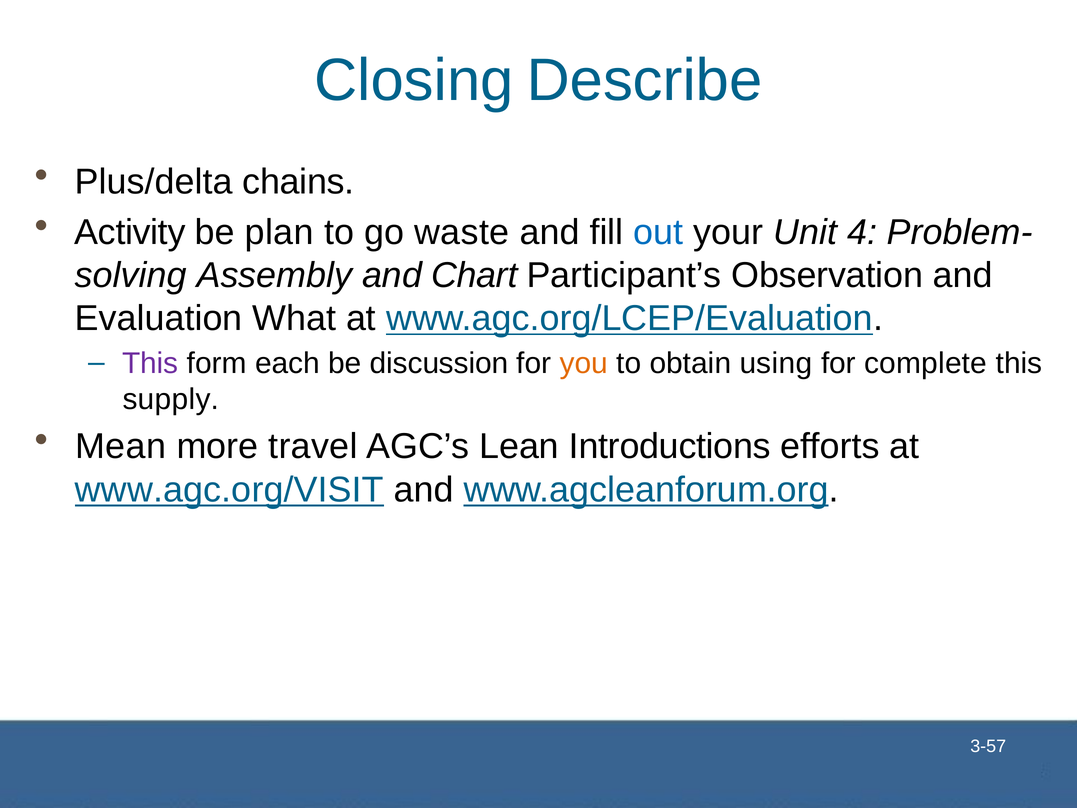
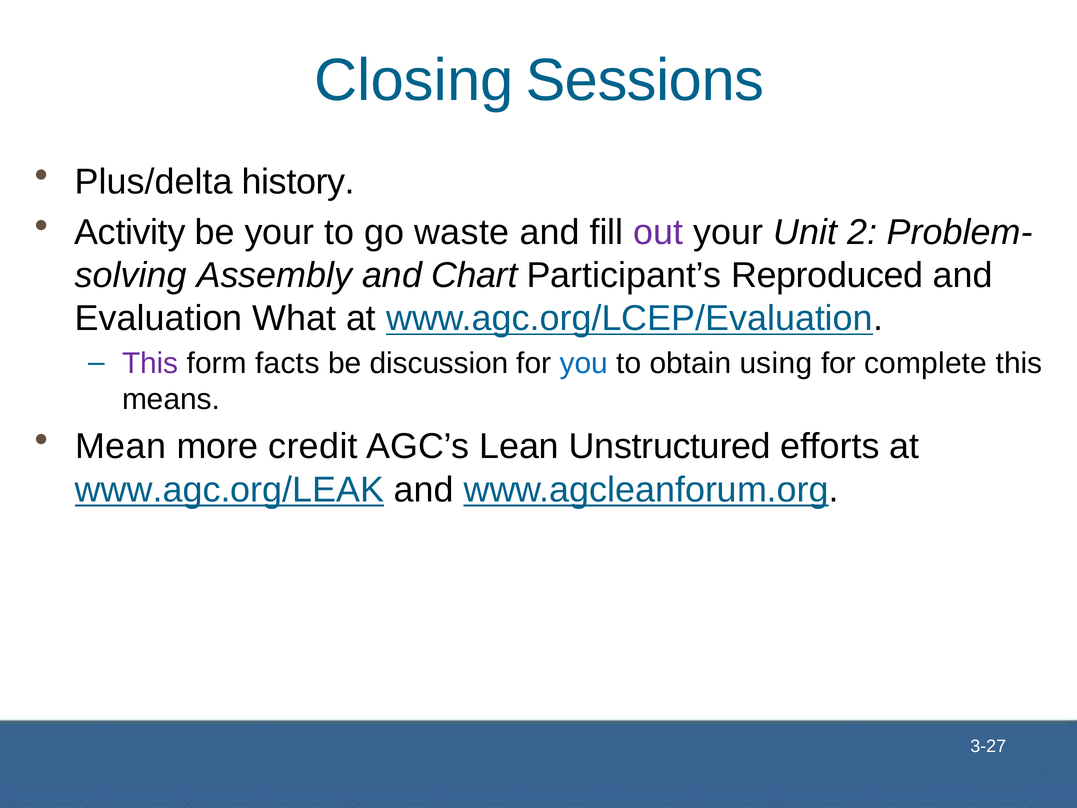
Describe: Describe -> Sessions
chains: chains -> history
be plan: plan -> your
out colour: blue -> purple
4: 4 -> 2
Observation: Observation -> Reproduced
each: each -> facts
you colour: orange -> blue
supply: supply -> means
travel: travel -> credit
Introductions: Introductions -> Unstructured
www.agc.org/VISIT: www.agc.org/VISIT -> www.agc.org/LEAK
3-57: 3-57 -> 3-27
